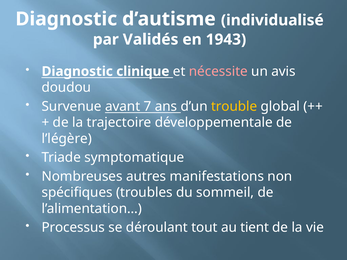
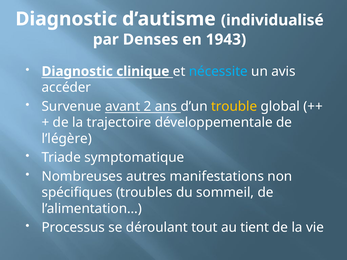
Validés: Validés -> Denses
nécessite colour: pink -> light blue
doudou: doudou -> accéder
7: 7 -> 2
